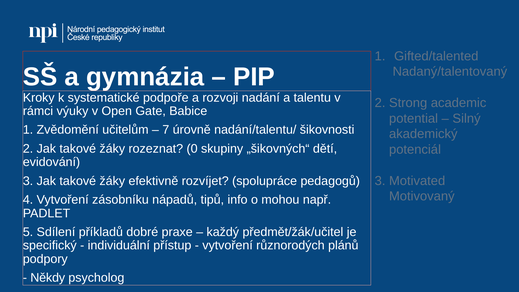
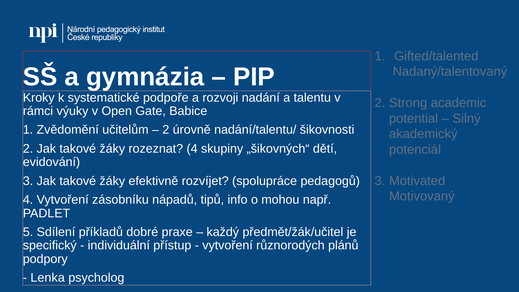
7 at (166, 130): 7 -> 2
rozeznat 0: 0 -> 4
Někdy: Někdy -> Lenka
